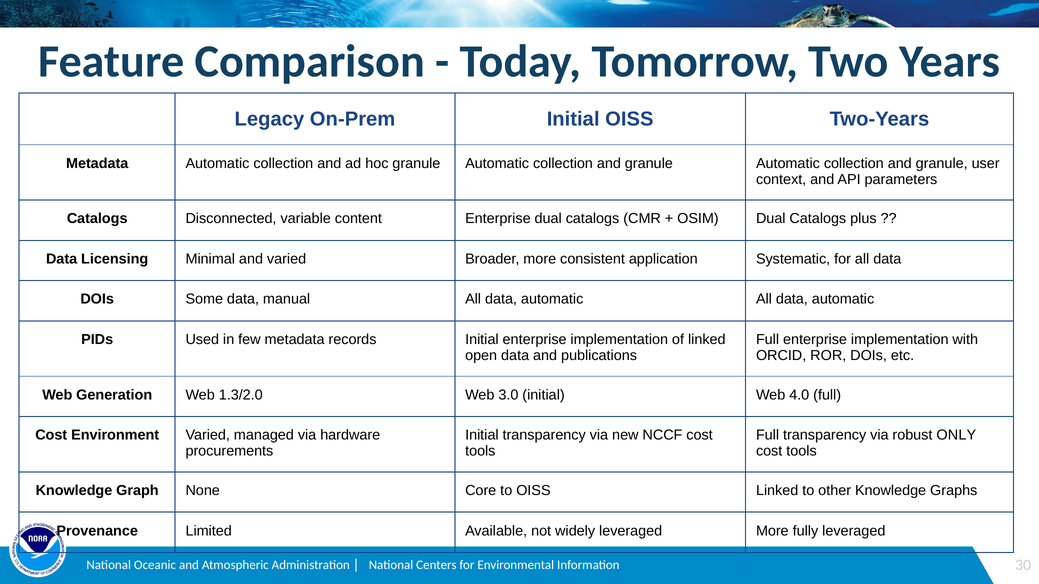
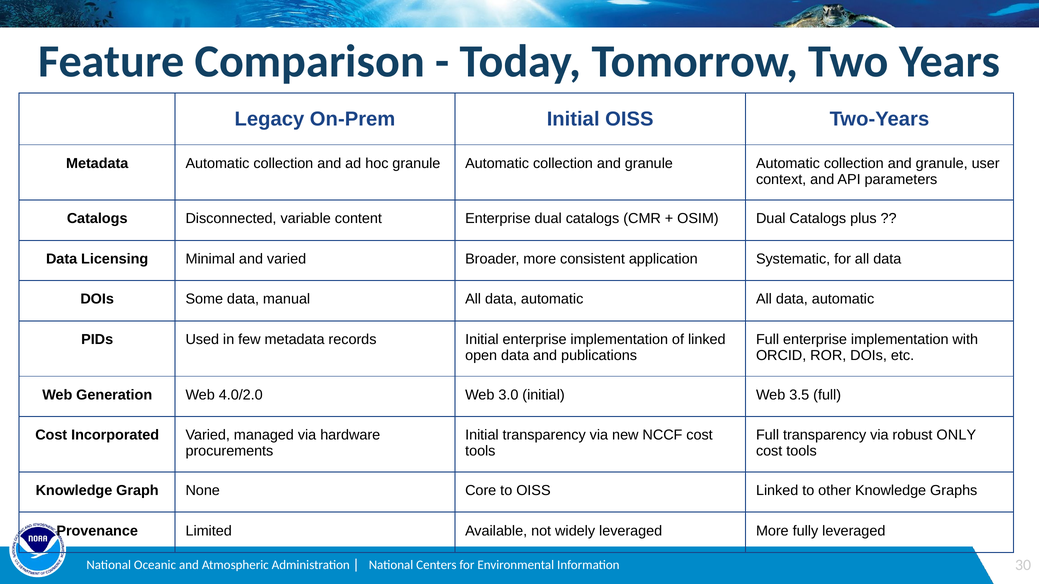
1.3/2.0: 1.3/2.0 -> 4.0/2.0
4.0: 4.0 -> 3.5
Environment: Environment -> Incorporated
